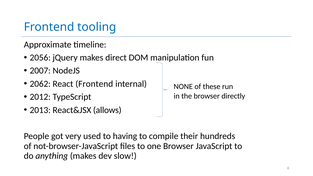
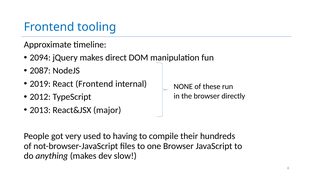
2056: 2056 -> 2094
2007: 2007 -> 2087
2062: 2062 -> 2019
allows: allows -> major
